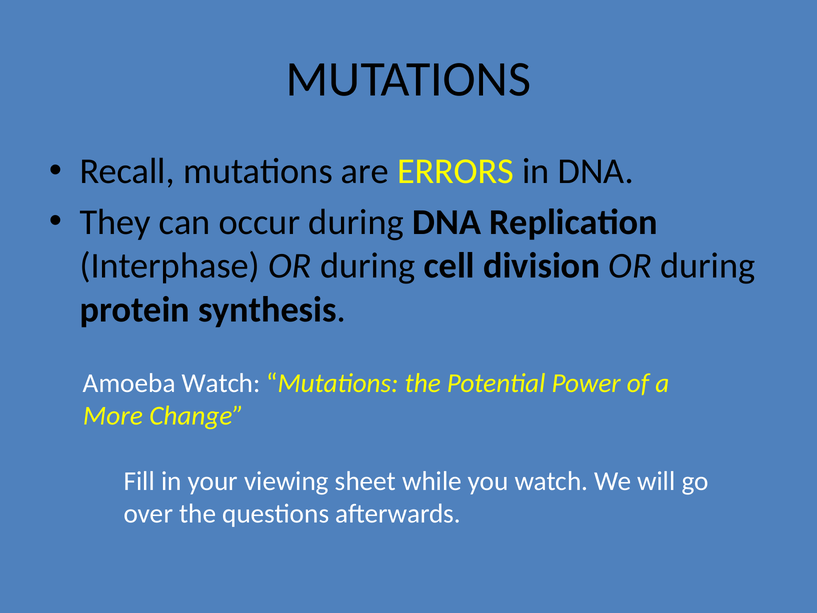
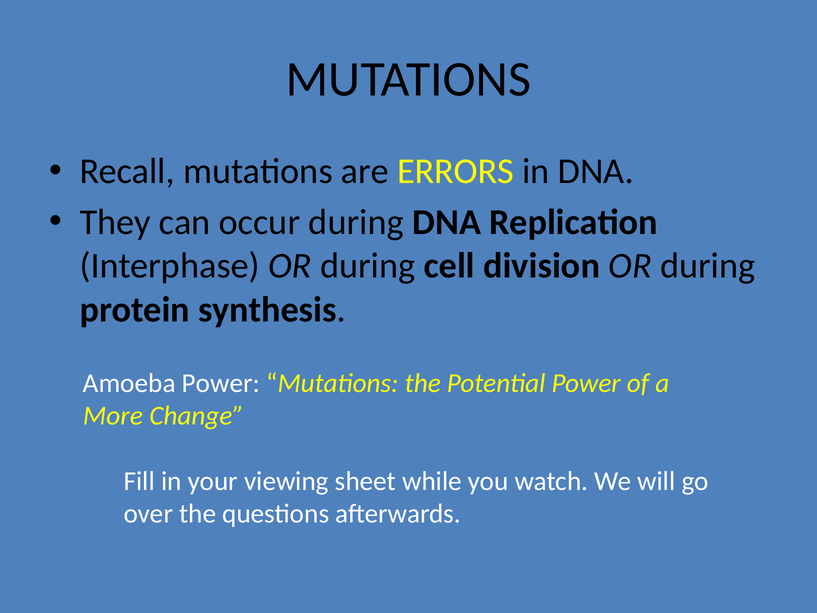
Amoeba Watch: Watch -> Power
